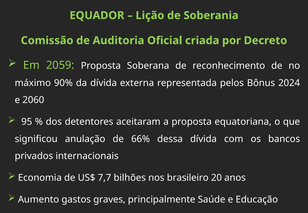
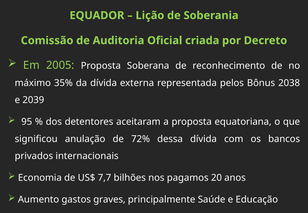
2059: 2059 -> 2005
90%: 90% -> 35%
2024: 2024 -> 2038
2060: 2060 -> 2039
66%: 66% -> 72%
brasileiro: brasileiro -> pagamos
